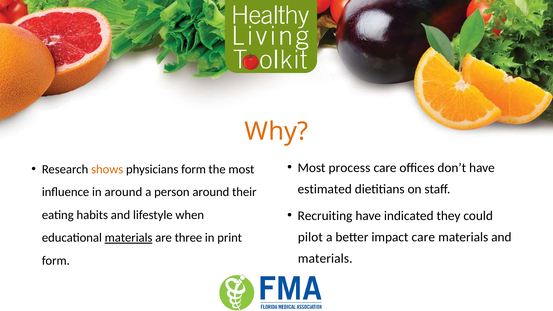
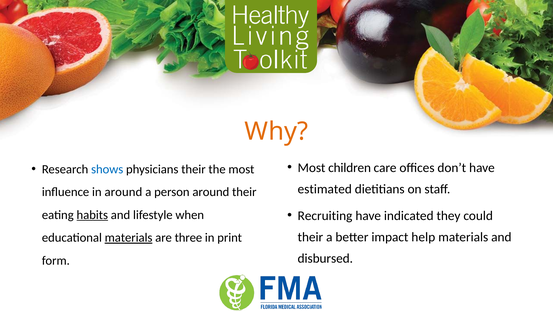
process: process -> children
shows colour: orange -> blue
physicians form: form -> their
habits underline: none -> present
pilot at (310, 237): pilot -> their
impact care: care -> help
materials at (325, 259): materials -> disbursed
